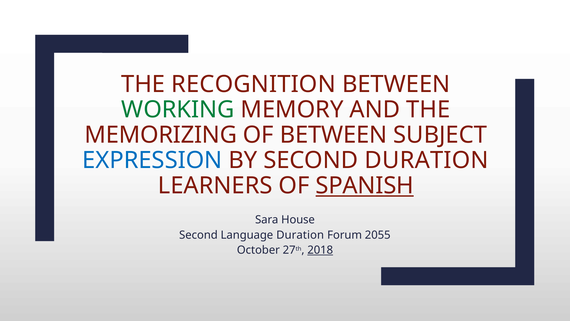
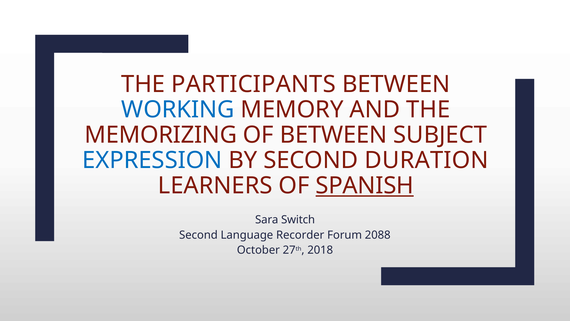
RECOGNITION: RECOGNITION -> PARTICIPANTS
WORKING colour: green -> blue
House: House -> Switch
Language Duration: Duration -> Recorder
2055: 2055 -> 2088
2018 underline: present -> none
